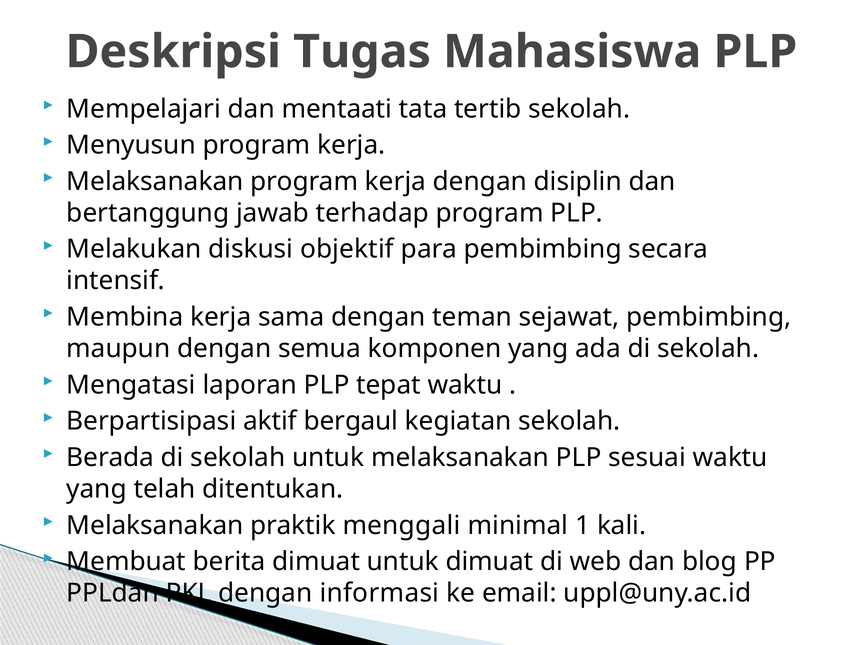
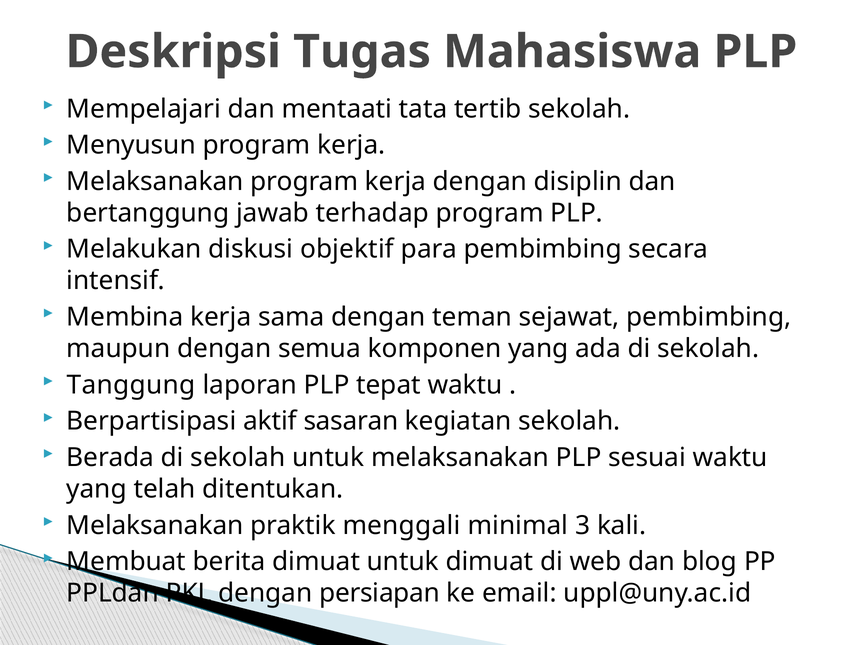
Mengatasi: Mengatasi -> Tanggung
bergaul: bergaul -> sasaran
1: 1 -> 3
informasi: informasi -> persiapan
